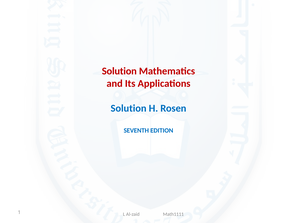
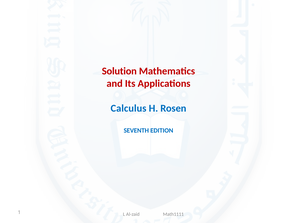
Solution at (129, 108): Solution -> Calculus
